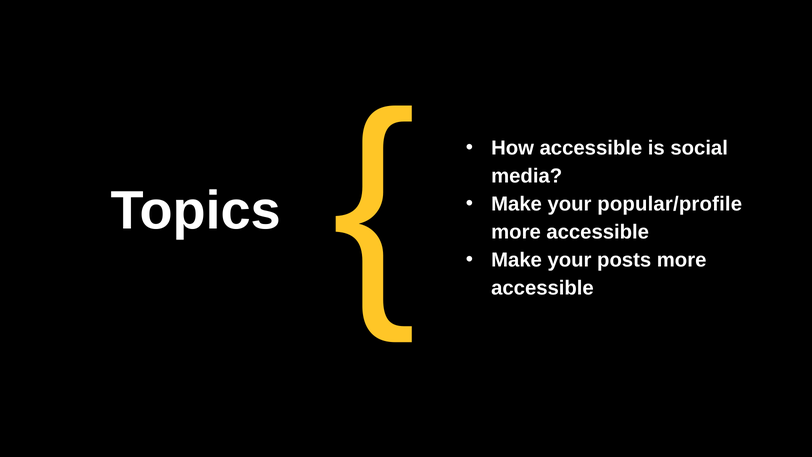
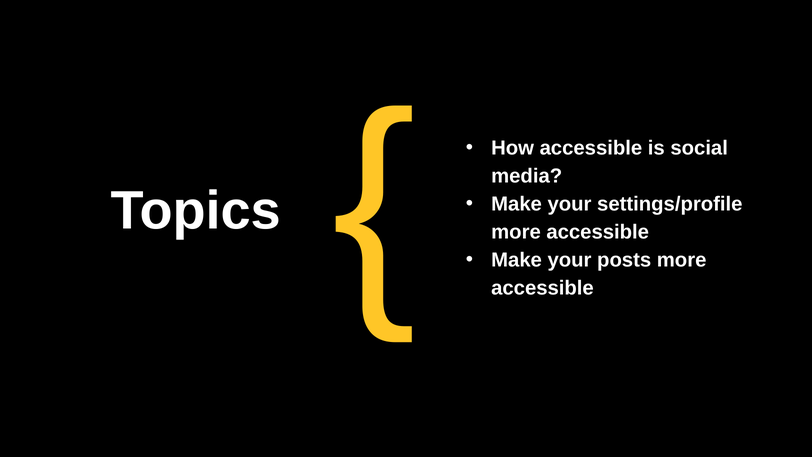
popular/profile: popular/profile -> settings/profile
